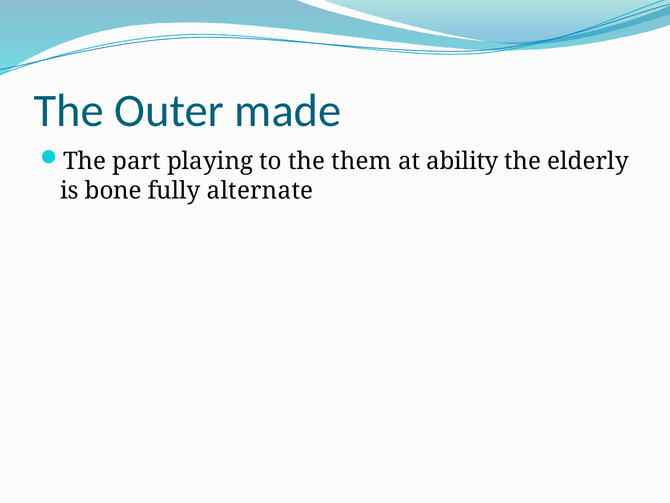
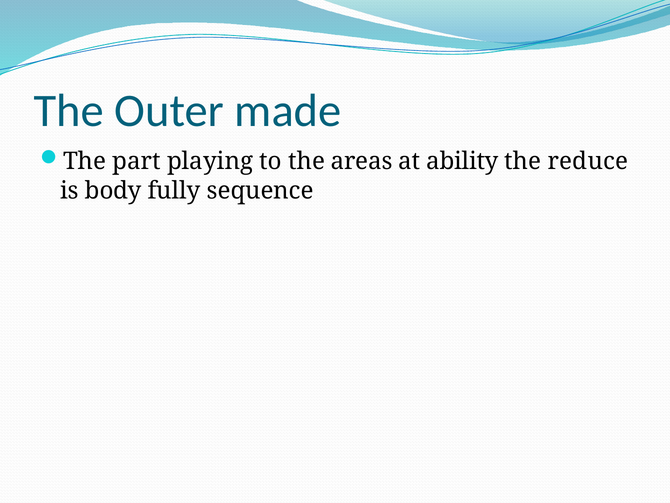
them: them -> areas
elderly: elderly -> reduce
bone: bone -> body
alternate: alternate -> sequence
